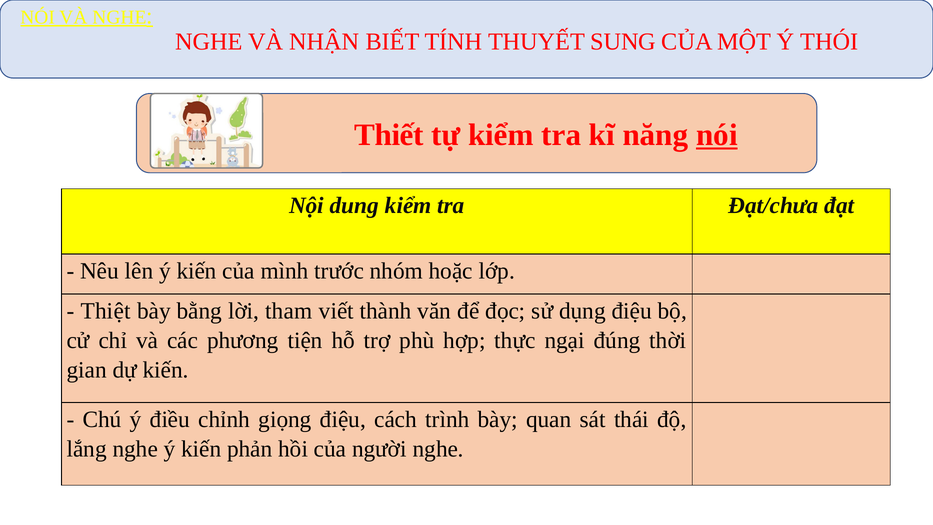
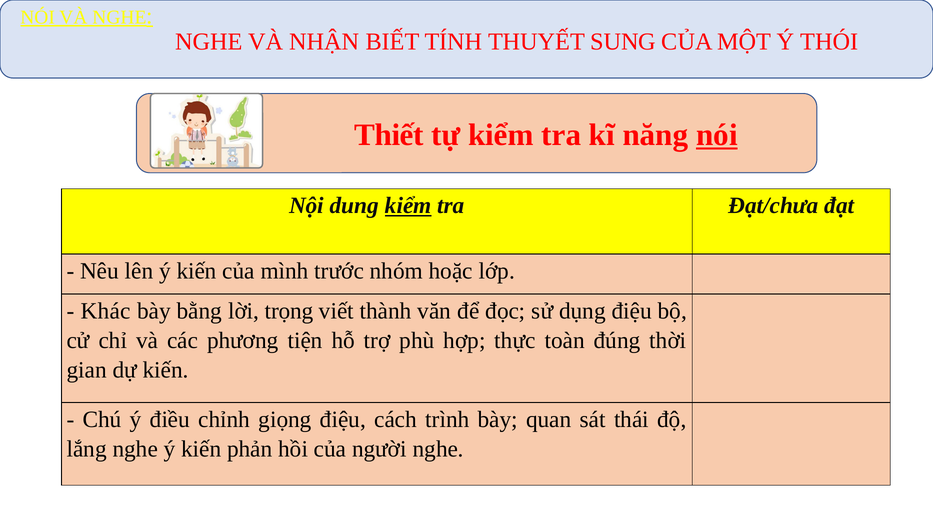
kiểm at (408, 206) underline: none -> present
Thiệt: Thiệt -> Khác
tham: tham -> trọng
ngại: ngại -> toàn
